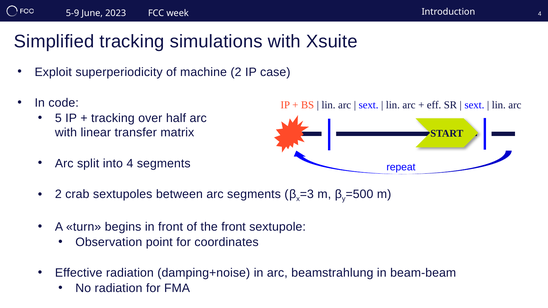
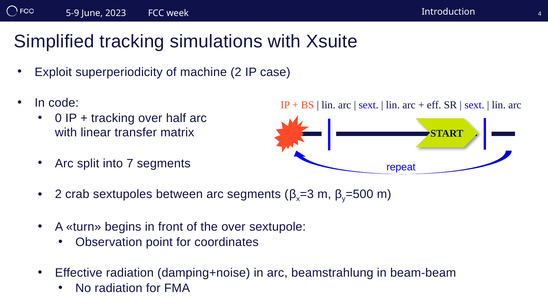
5: 5 -> 0
into 4: 4 -> 7
the front: front -> over
